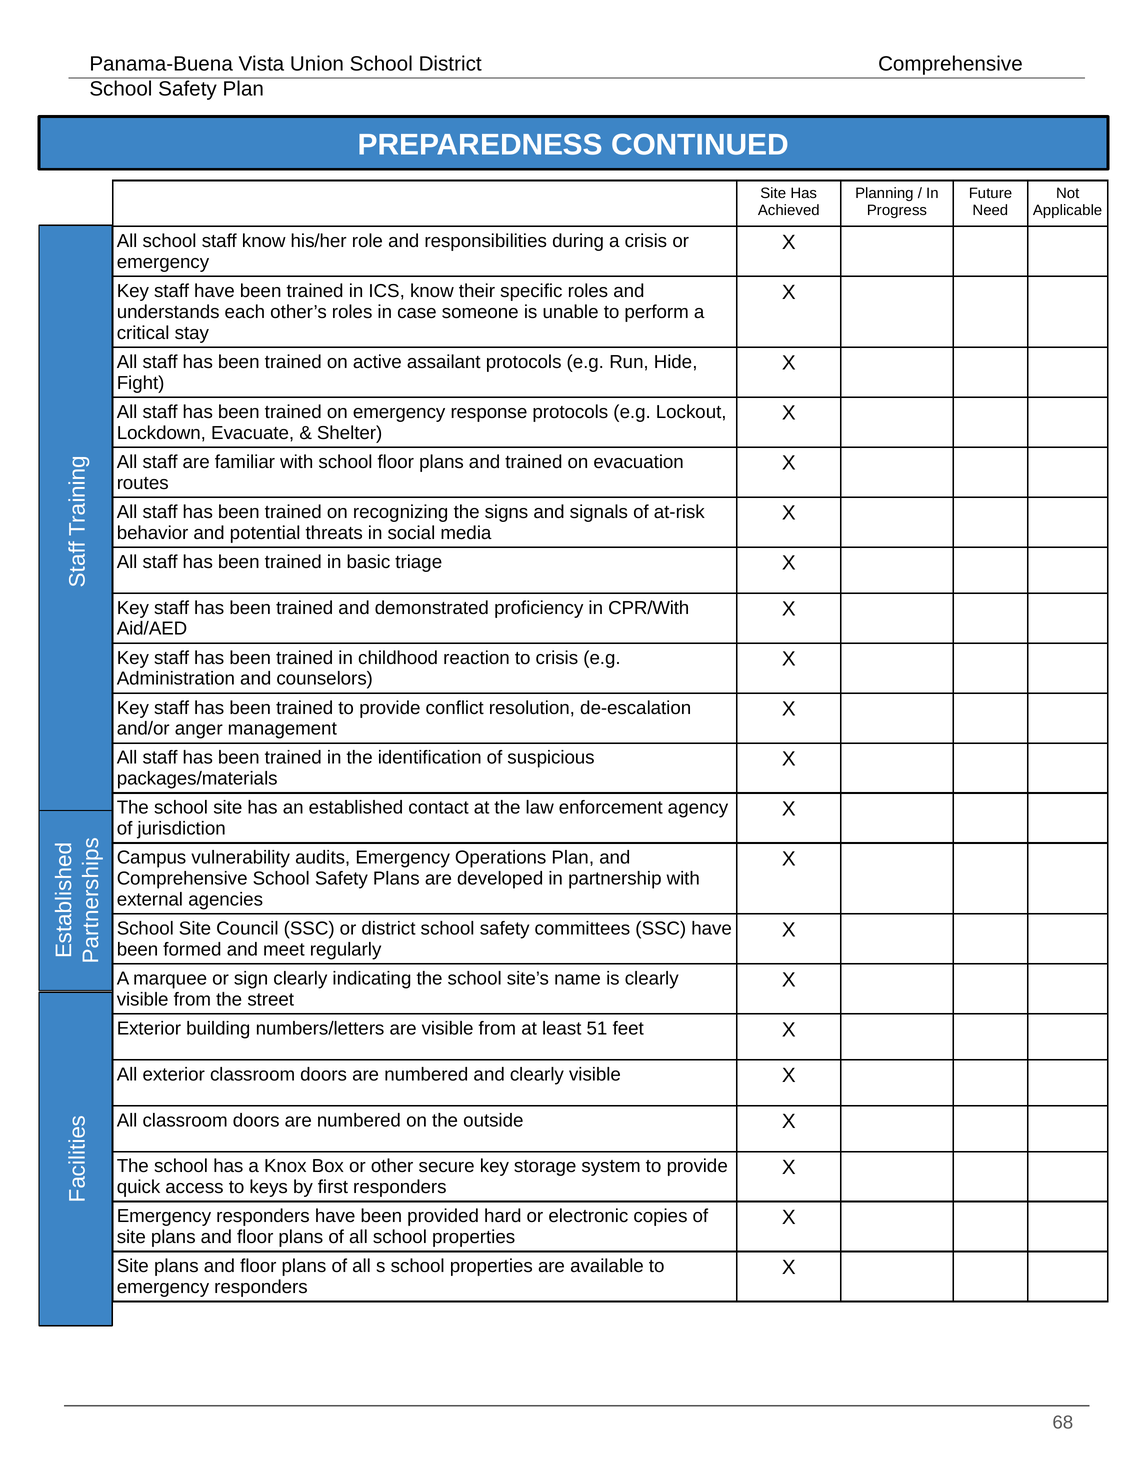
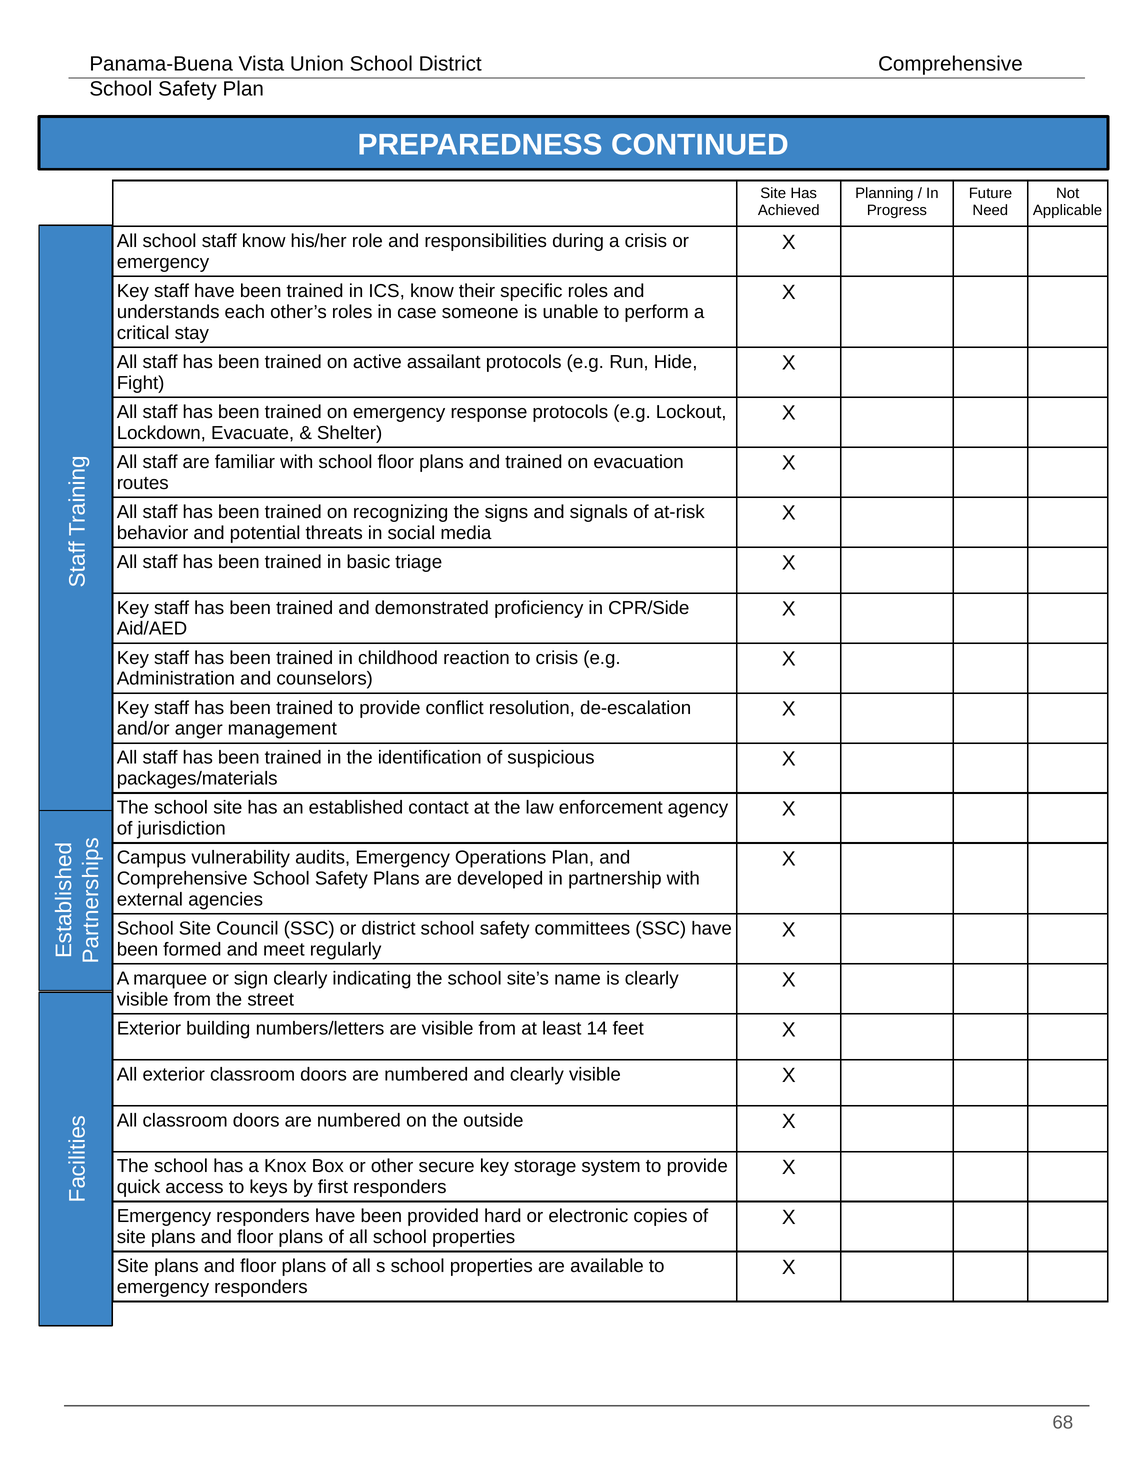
CPR/With: CPR/With -> CPR/Side
51: 51 -> 14
